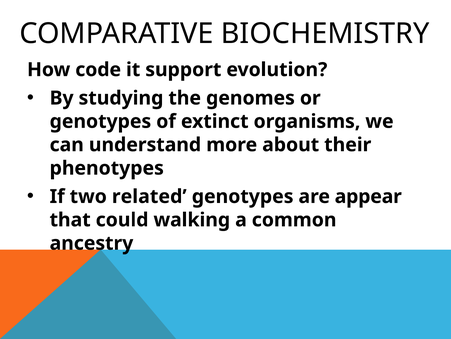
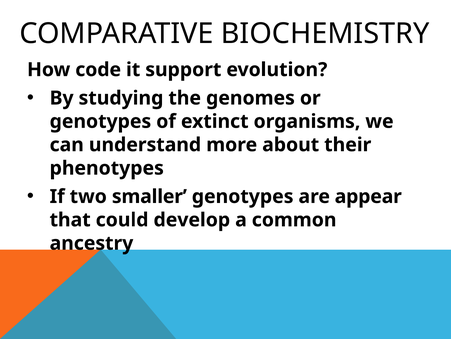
related: related -> smaller
walking: walking -> develop
